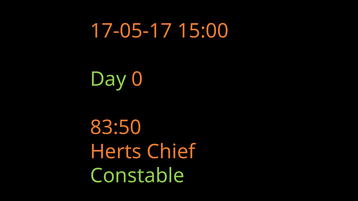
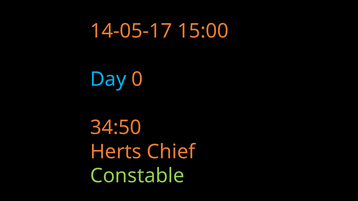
17-05-17: 17-05-17 -> 14-05-17
Day colour: light green -> light blue
83:50: 83:50 -> 34:50
